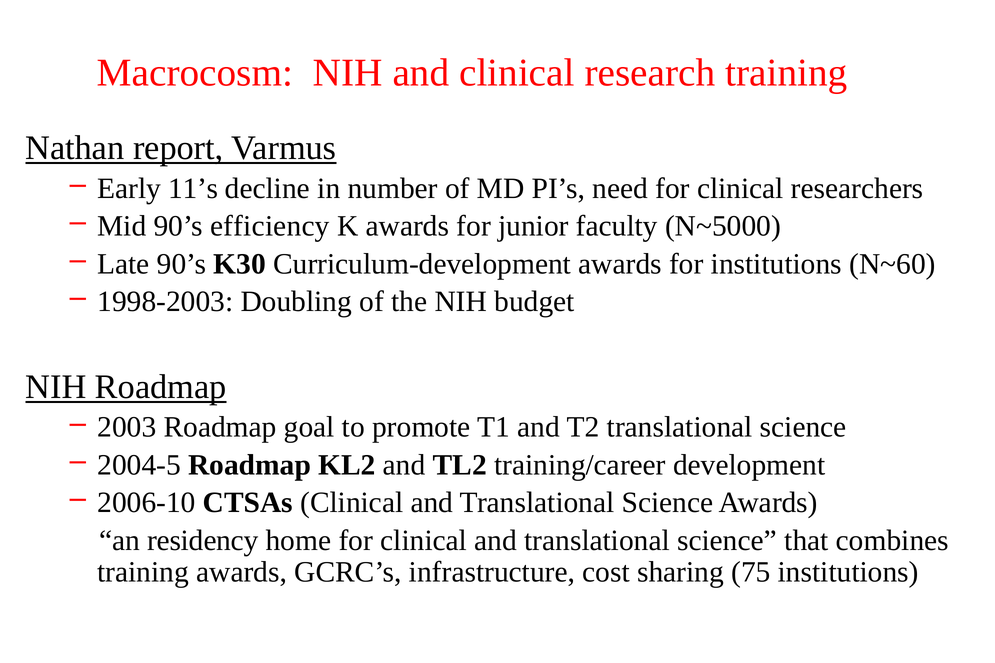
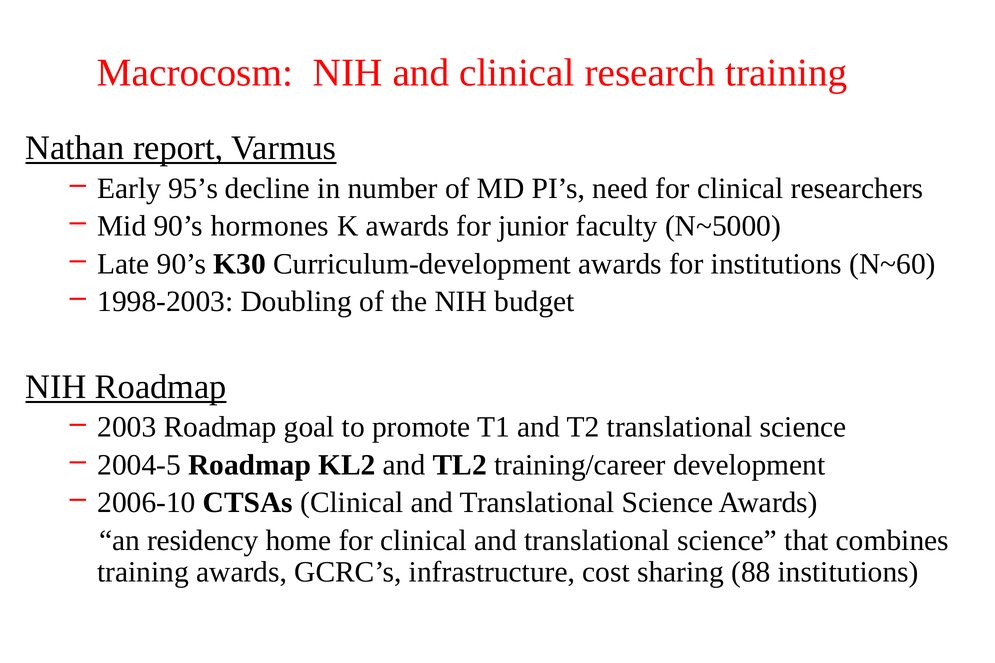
11’s: 11’s -> 95’s
efficiency: efficiency -> hormones
75: 75 -> 88
